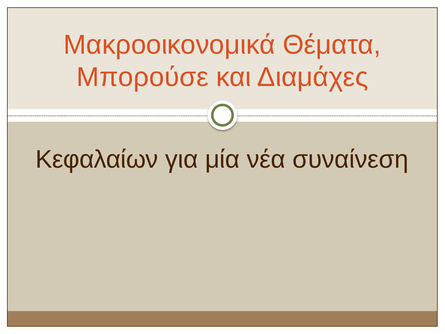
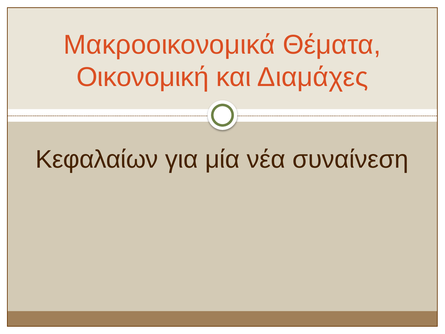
Μπορούσε: Μπορούσε -> Οικονομική
